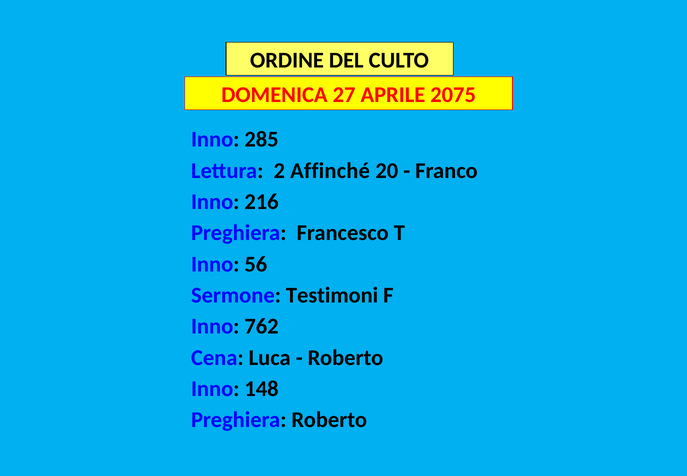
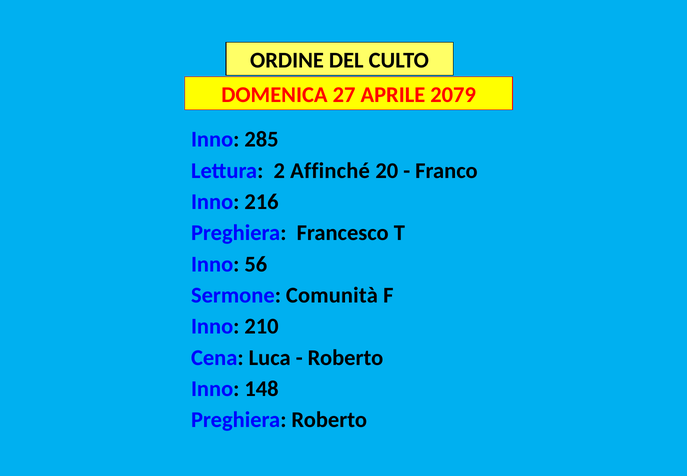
2075: 2075 -> 2079
Testimoni: Testimoni -> Comunità
762: 762 -> 210
